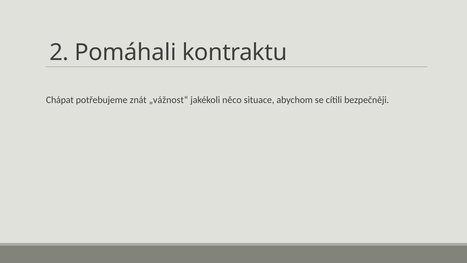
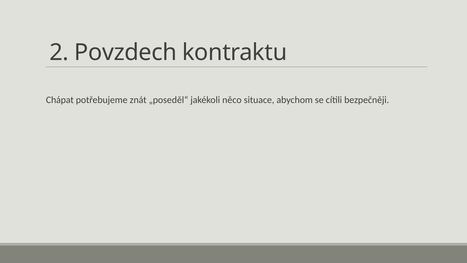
Pomáhali: Pomáhali -> Povzdech
„vážnost“: „vážnost“ -> „poseděl“
